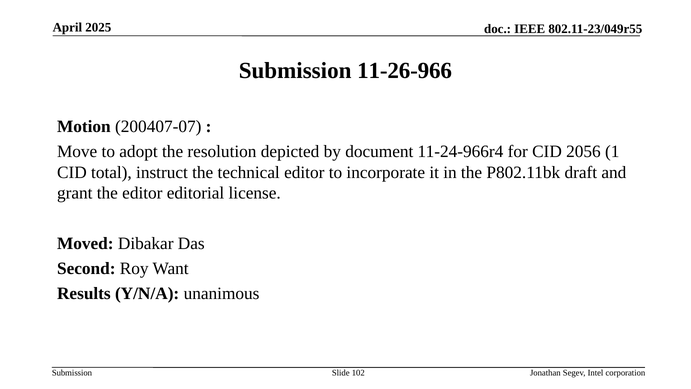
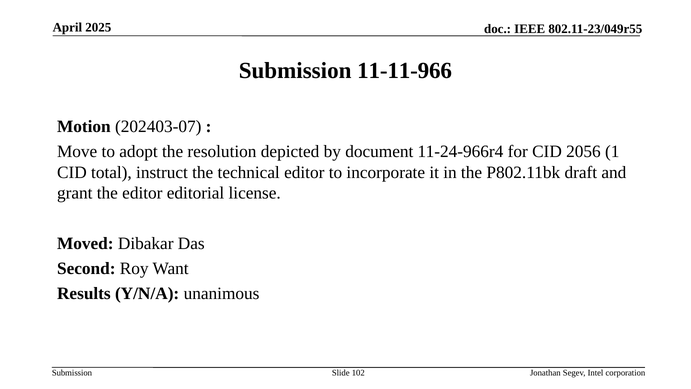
11-26-966: 11-26-966 -> 11-11-966
200407-07: 200407-07 -> 202403-07
